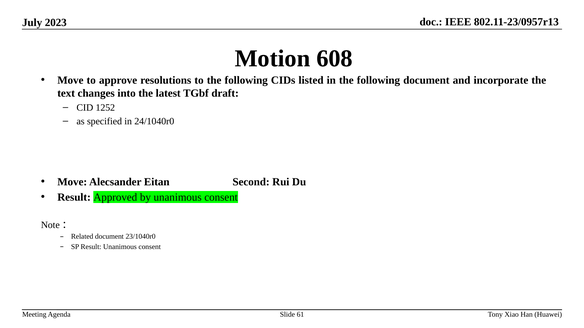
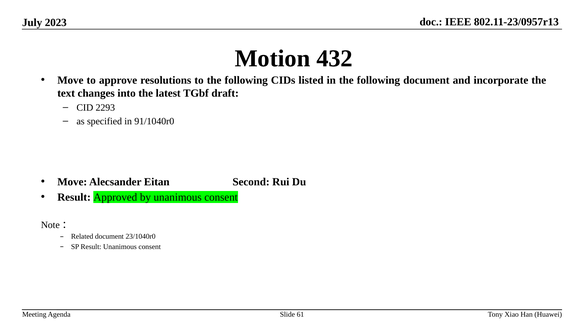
608: 608 -> 432
1252: 1252 -> 2293
24/1040r0: 24/1040r0 -> 91/1040r0
